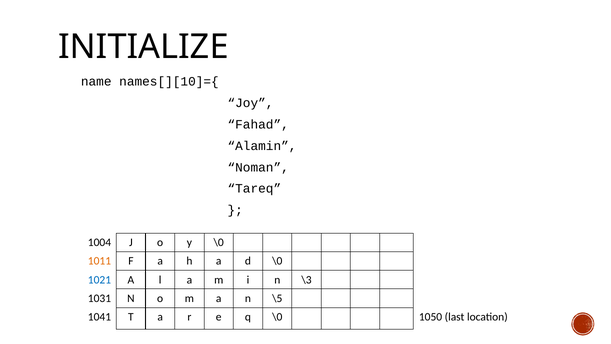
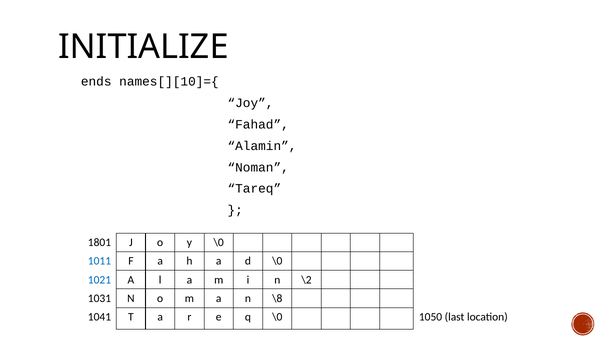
name: name -> ends
1004: 1004 -> 1801
1011 colour: orange -> blue
\3: \3 -> \2
\5: \5 -> \8
